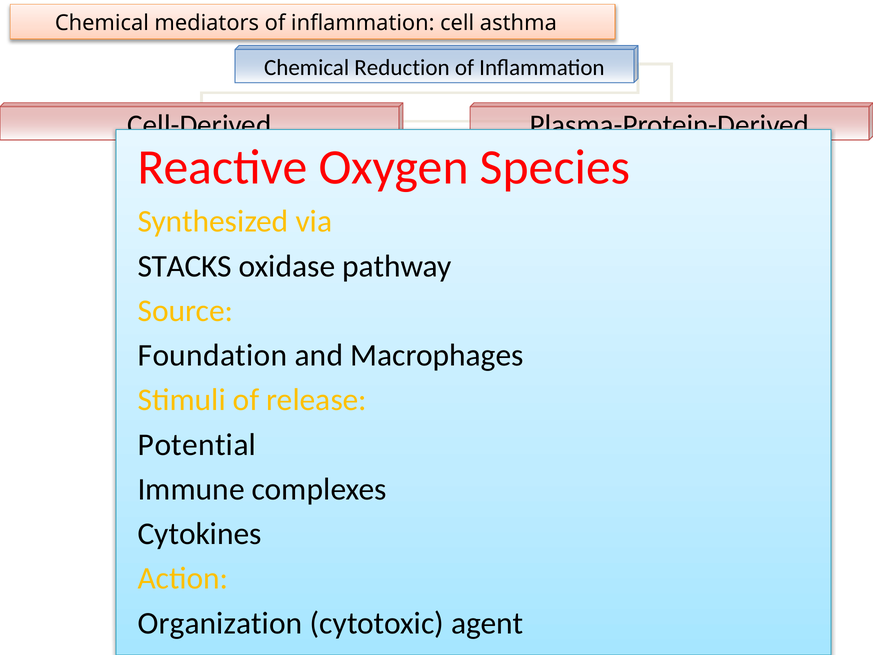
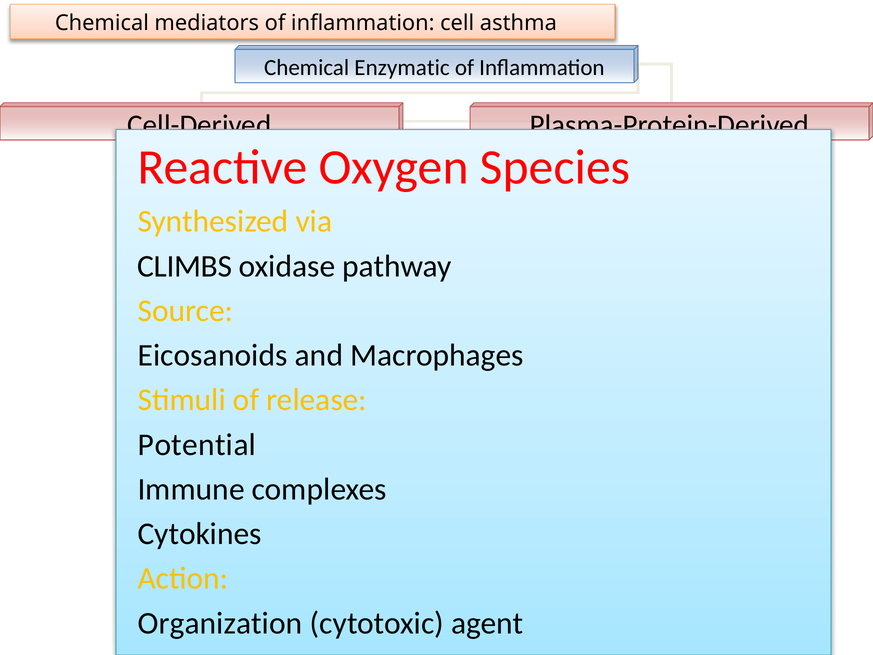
Reduction: Reduction -> Enzymatic
STACKS: STACKS -> CLIMBS
Foundation at (213, 355): Foundation -> Eicosanoids
